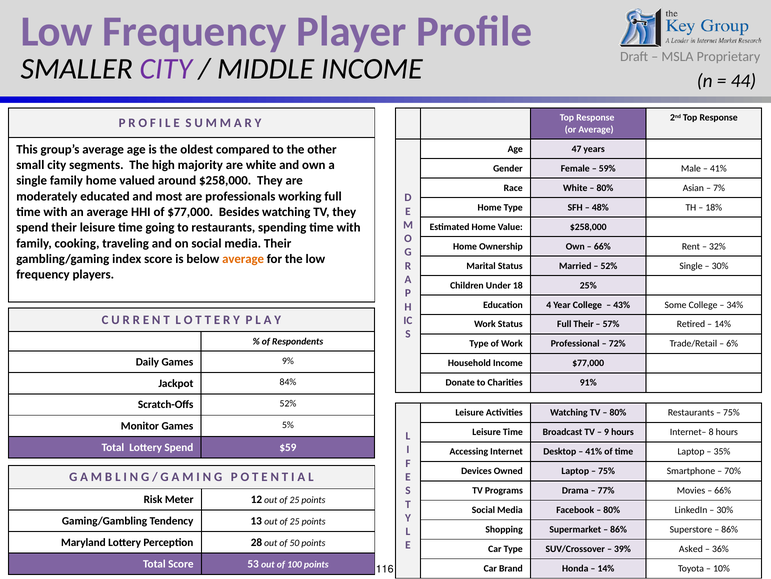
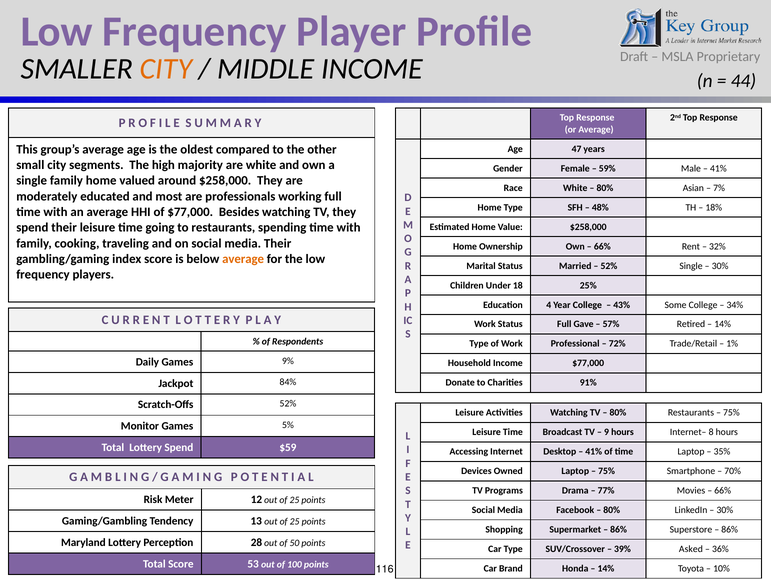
CITY at (166, 69) colour: purple -> orange
Full Their: Their -> Gave
6%: 6% -> 1%
